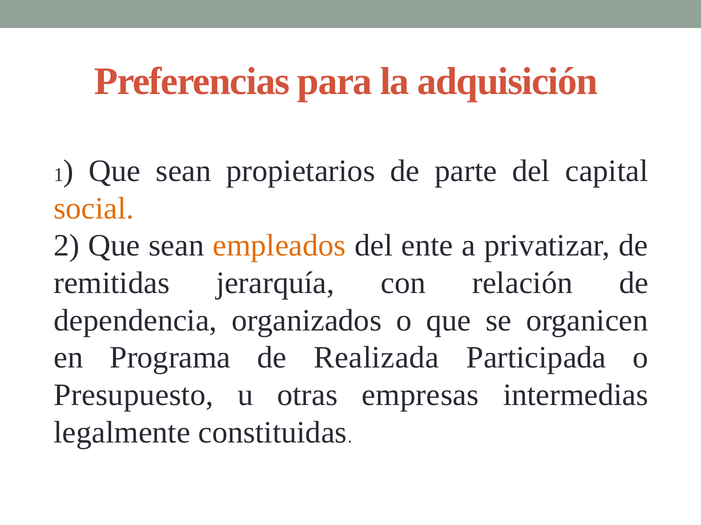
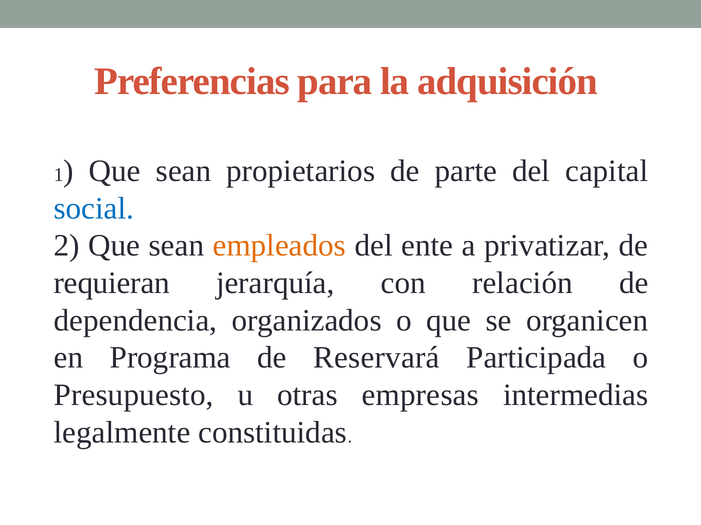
social colour: orange -> blue
remitidas: remitidas -> requieran
Realizada: Realizada -> Reservará
